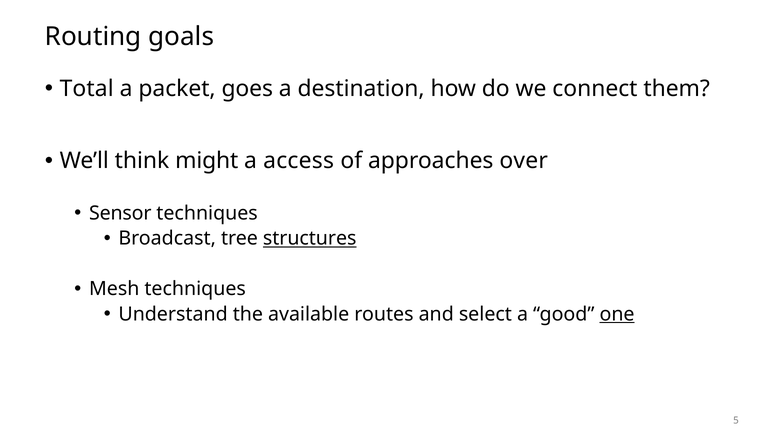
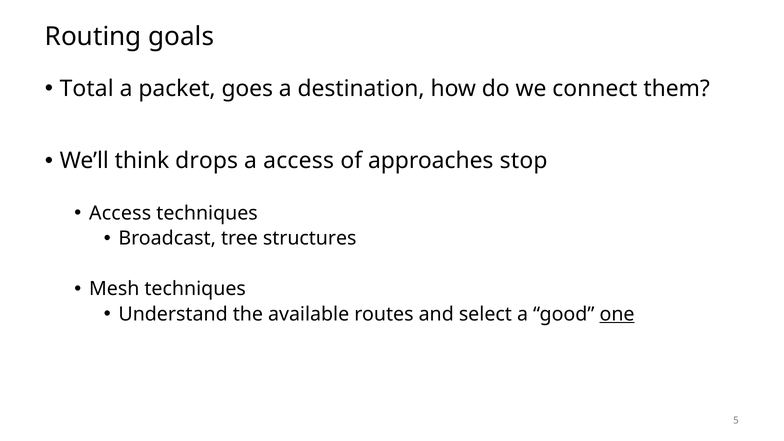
might: might -> drops
over: over -> stop
Sensor at (120, 213): Sensor -> Access
structures underline: present -> none
